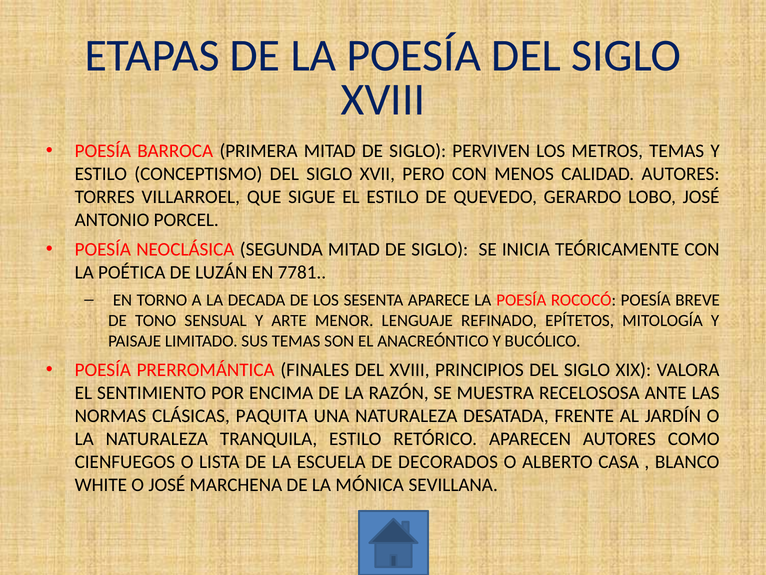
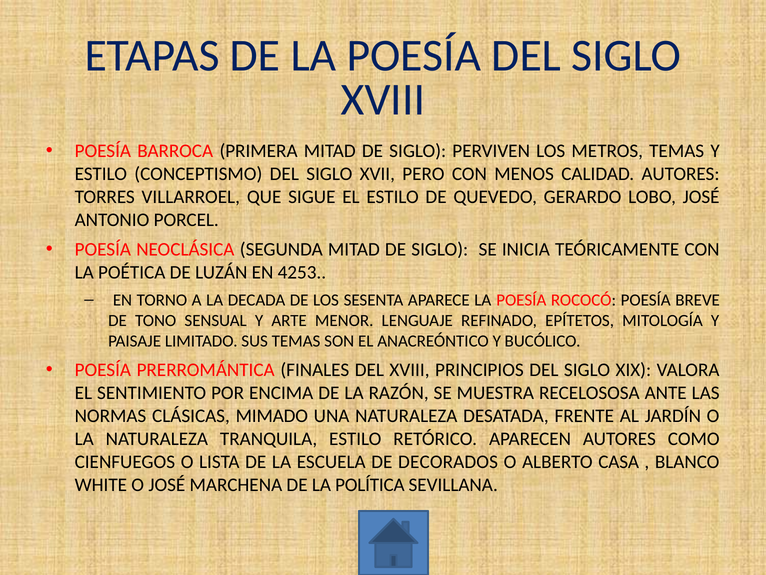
7781: 7781 -> 4253
PAQUITA: PAQUITA -> MIMADO
MÓNICA: MÓNICA -> POLÍTICA
